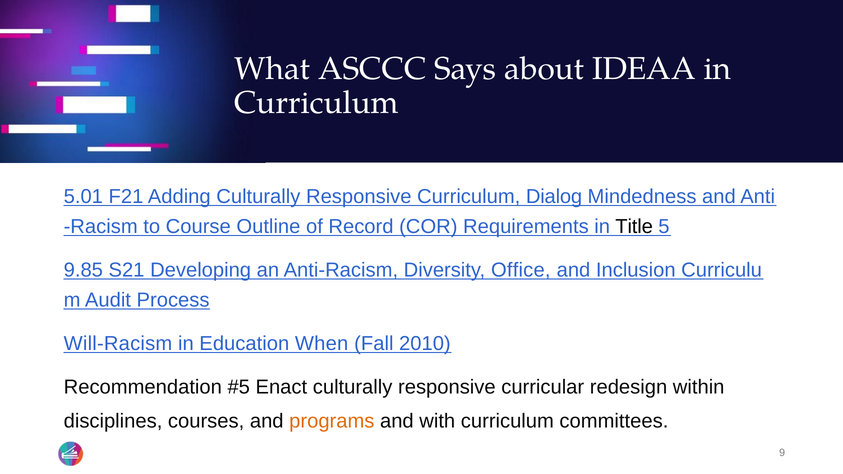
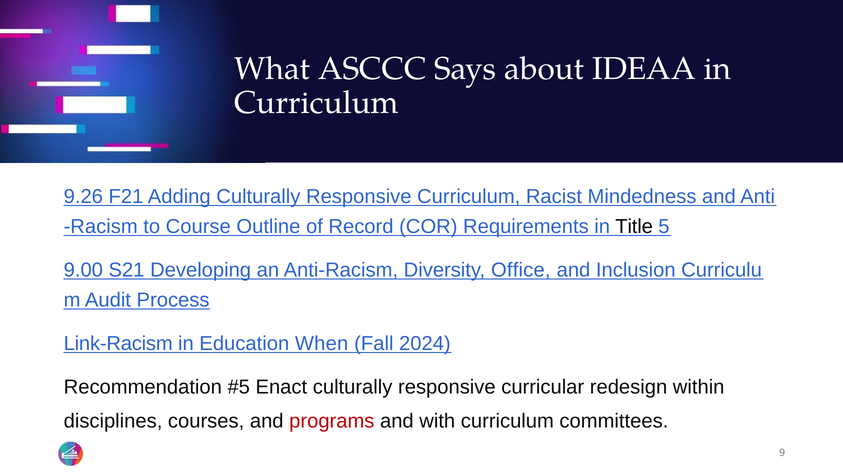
5.01: 5.01 -> 9.26
Dialog: Dialog -> Racist
9.85: 9.85 -> 9.00
Will-Racism: Will-Racism -> Link-Racism
2010: 2010 -> 2024
programs colour: orange -> red
